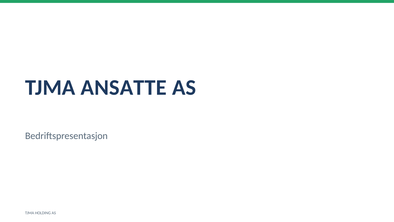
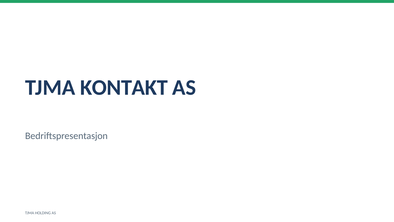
ANSATTE: ANSATTE -> KONTAKT
